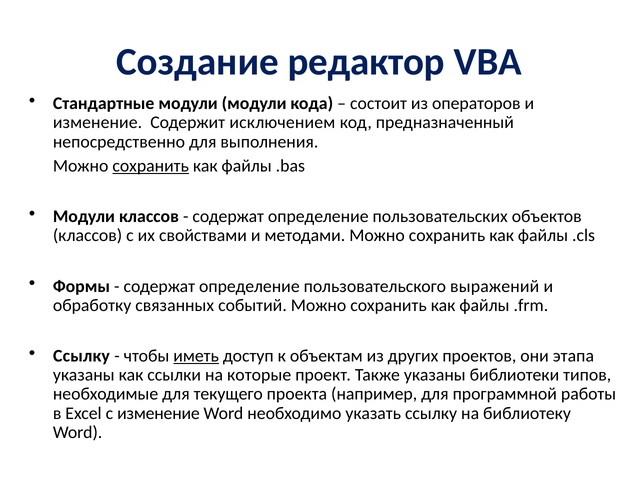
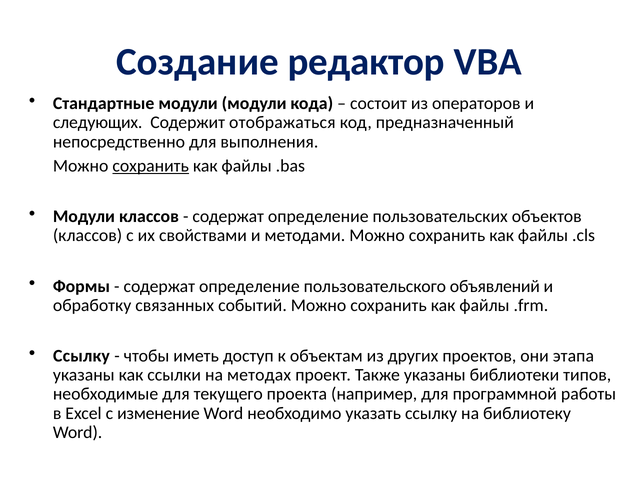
изменение at (98, 123): изменение -> следующих
исключением: исключением -> отображаться
выражений: выражений -> объявлений
иметь underline: present -> none
которые: которые -> методах
